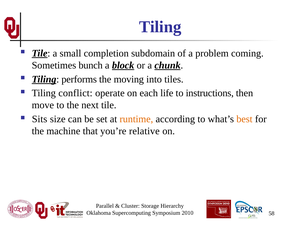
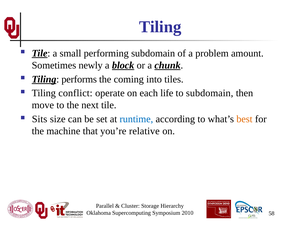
completion: completion -> performing
coming: coming -> amount
bunch: bunch -> newly
moving: moving -> coming
to instructions: instructions -> subdomain
runtime colour: orange -> blue
